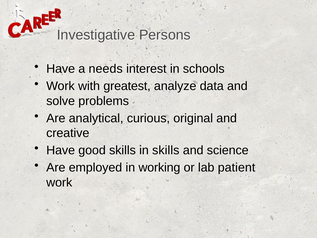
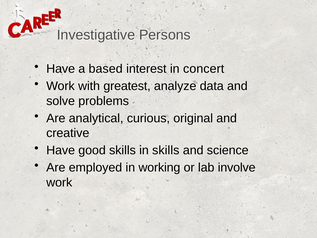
needs: needs -> based
schools: schools -> concert
patient: patient -> involve
